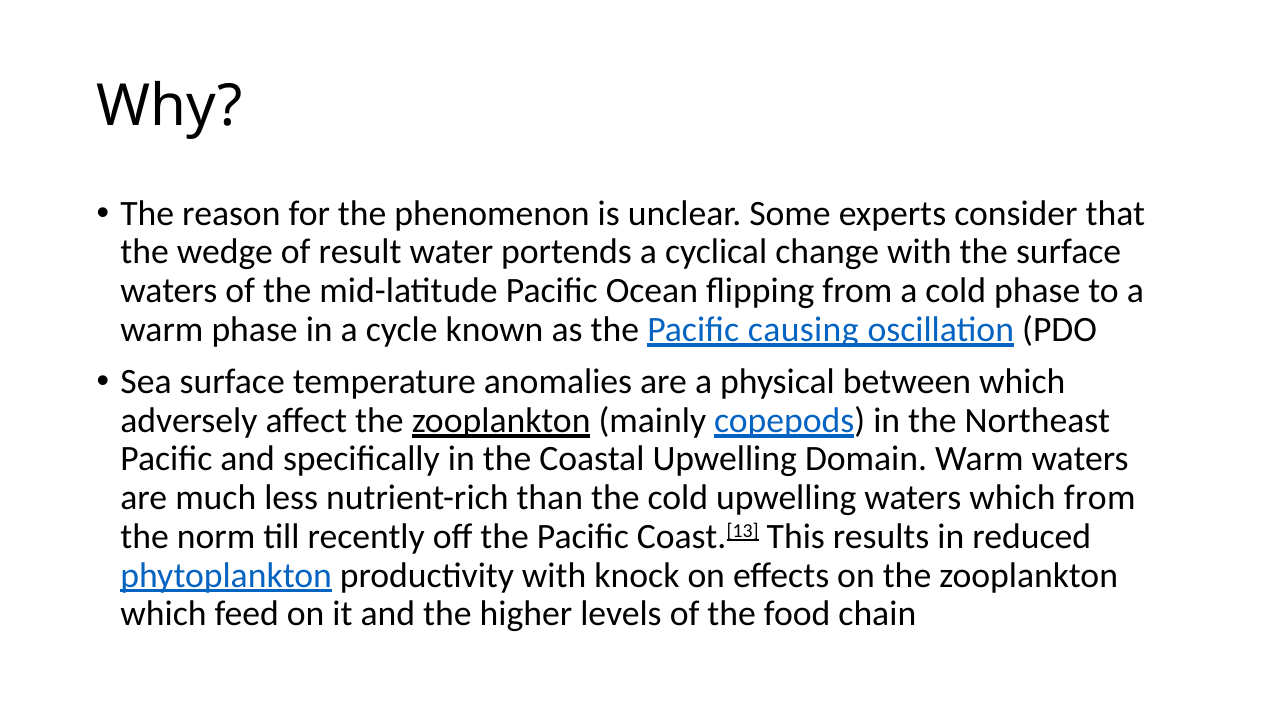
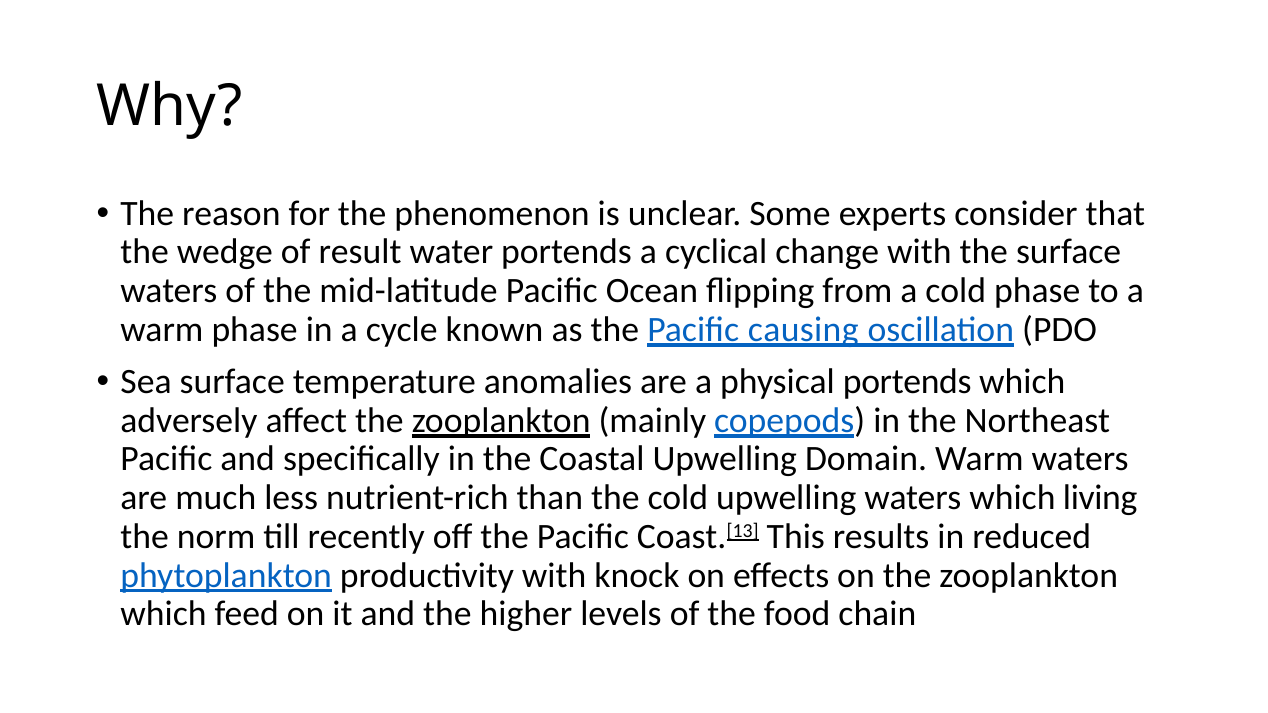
physical between: between -> portends
which from: from -> living
